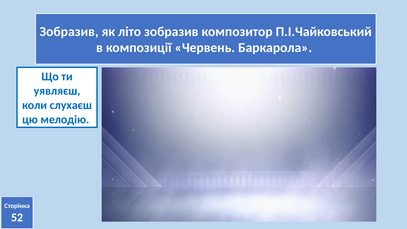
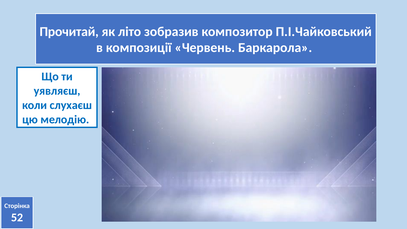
Зобразив at (69, 32): Зобразив -> Прочитай
